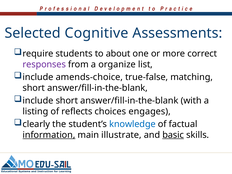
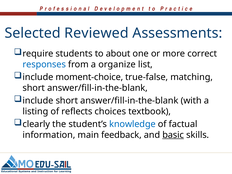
Cognitive: Cognitive -> Reviewed
responses colour: purple -> blue
amends-choice: amends-choice -> moment-choice
engages: engages -> textbook
information underline: present -> none
illustrate: illustrate -> feedback
